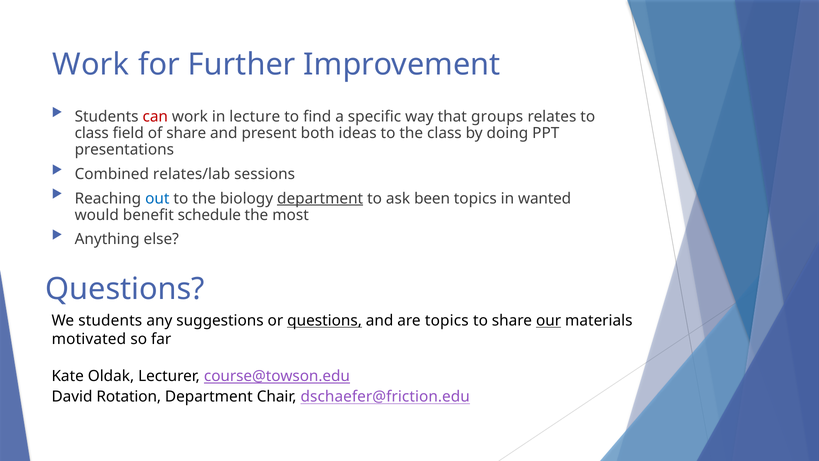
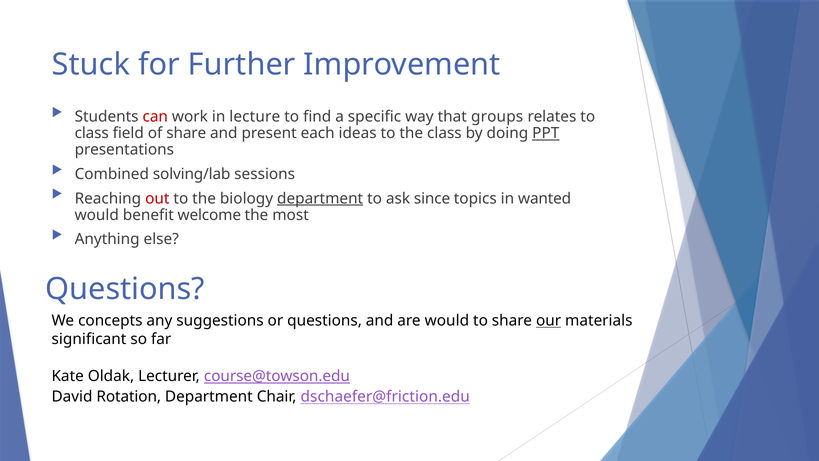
Work at (91, 65): Work -> Stuck
both: both -> each
PPT underline: none -> present
relates/lab: relates/lab -> solving/lab
out colour: blue -> red
been: been -> since
schedule: schedule -> welcome
We students: students -> concepts
questions at (325, 320) underline: present -> none
are topics: topics -> would
motivated: motivated -> significant
